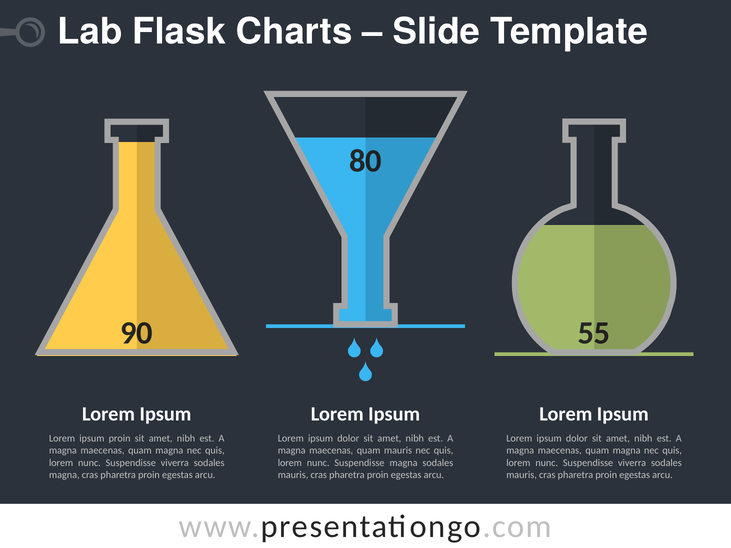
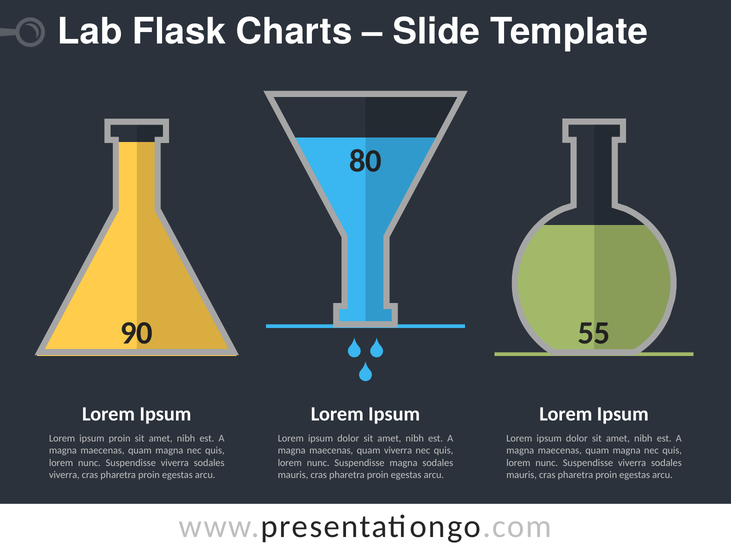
quam mauris: mauris -> viverra
magna at (64, 475): magna -> viverra
